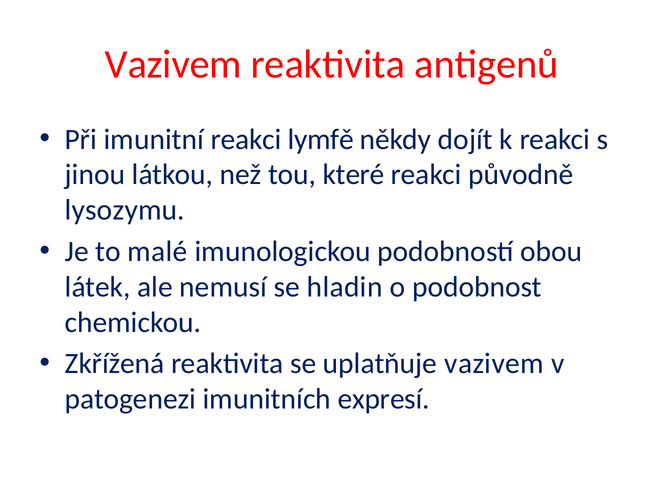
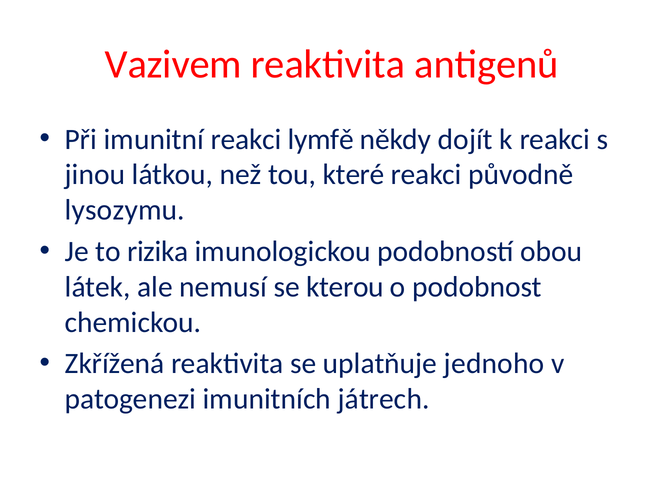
malé: malé -> rizika
hladin: hladin -> kterou
uplatňuje vazivem: vazivem -> jednoho
expresí: expresí -> játrech
